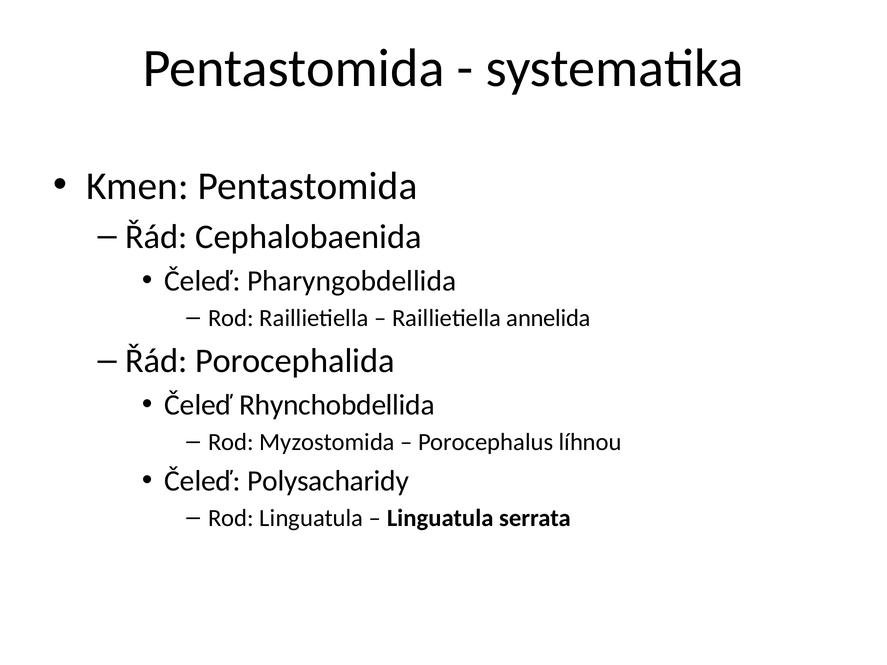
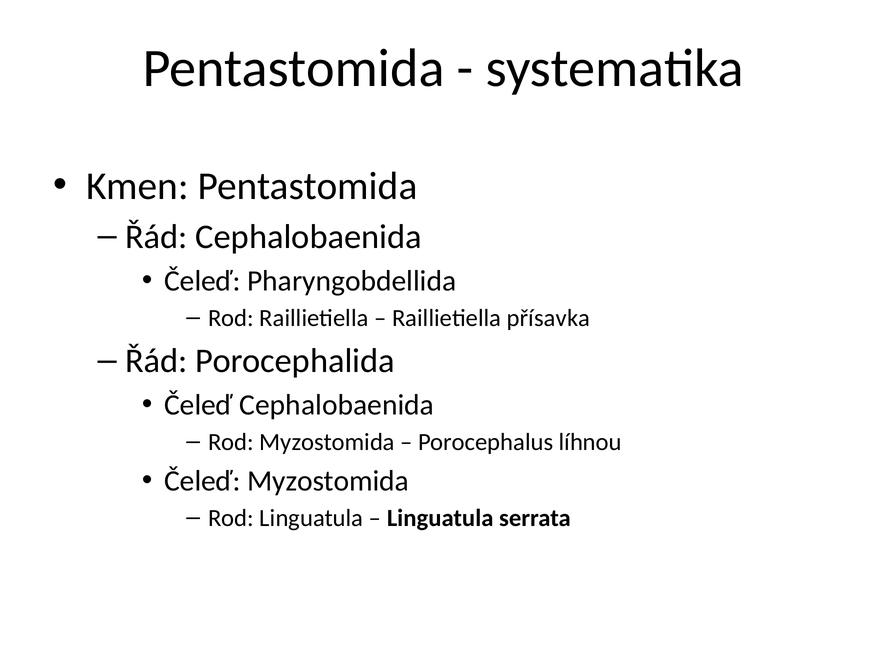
annelida: annelida -> přísavka
Čeleď Rhynchobdellida: Rhynchobdellida -> Cephalobaenida
Čeleď Polysacharidy: Polysacharidy -> Myzostomida
